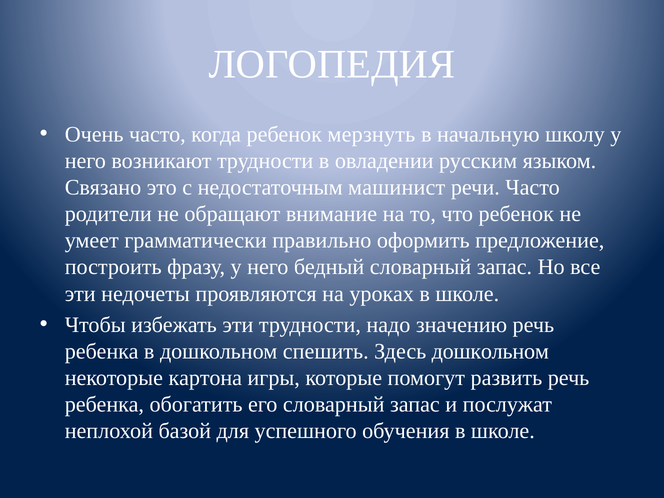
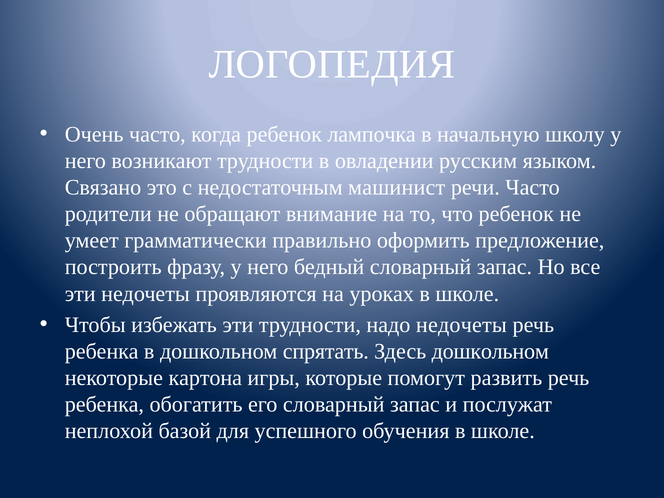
мерзнуть: мерзнуть -> лампочка
надо значению: значению -> недочеты
спешить: спешить -> спрятать
